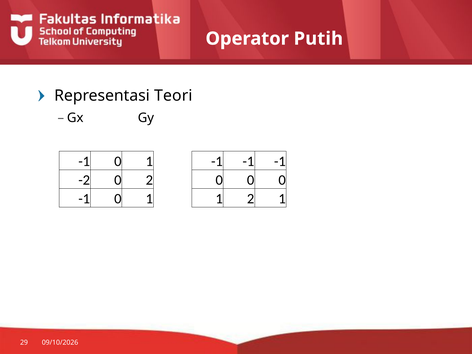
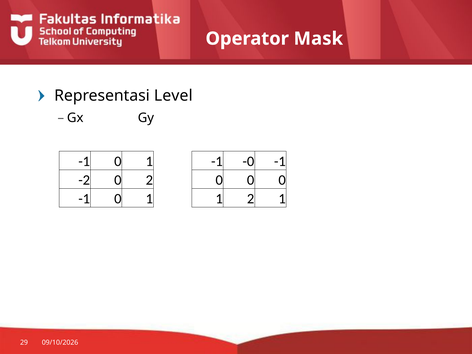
Putih: Putih -> Mask
Teori: Teori -> Level
-1 at (248, 161): -1 -> -0
